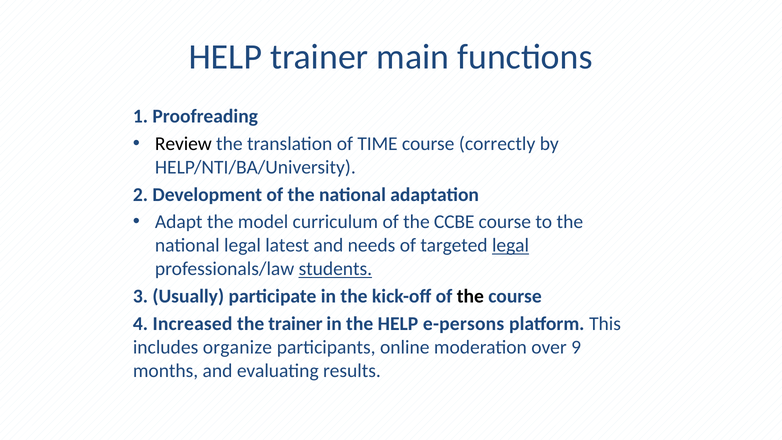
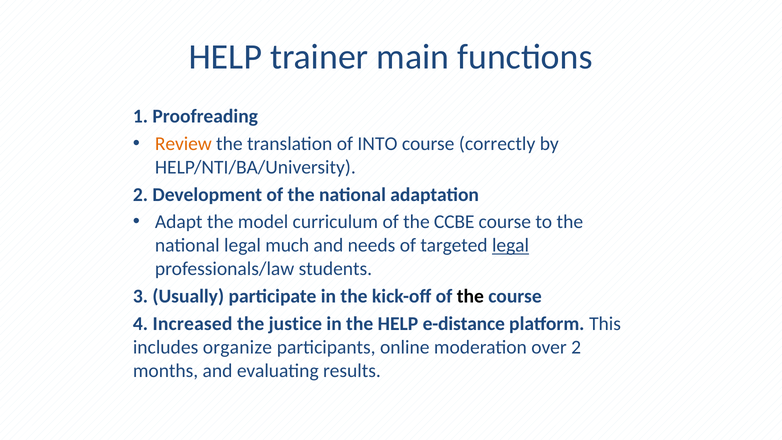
Review colour: black -> orange
TIME: TIME -> INTO
latest: latest -> much
students underline: present -> none
the trainer: trainer -> justice
e-persons: e-persons -> e-distance
over 9: 9 -> 2
